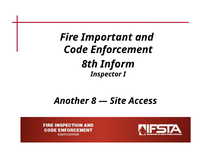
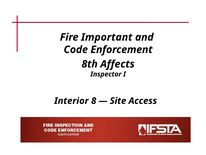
Inform: Inform -> Affects
Another: Another -> Interior
